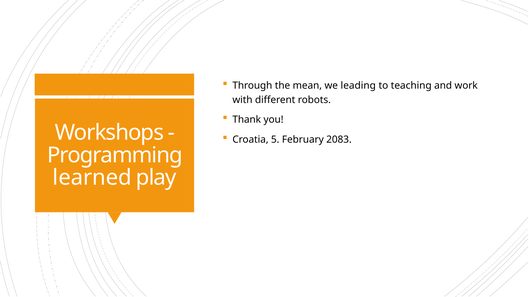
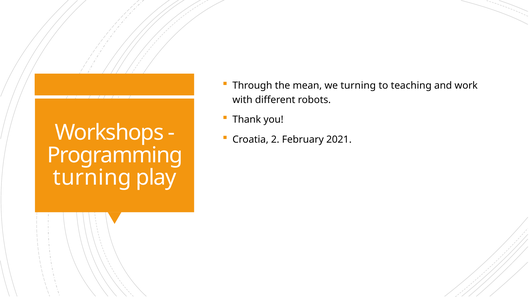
we leading: leading -> turning
5: 5 -> 2
2083: 2083 -> 2021
learned at (92, 178): learned -> turning
